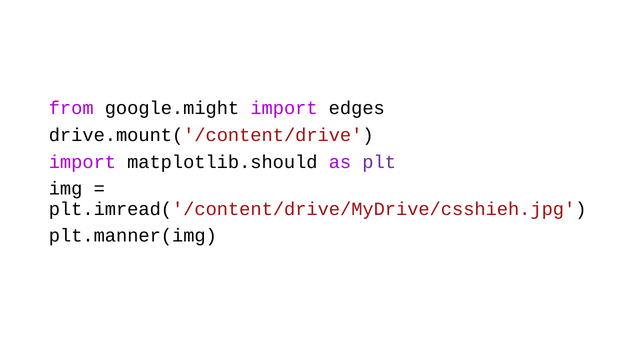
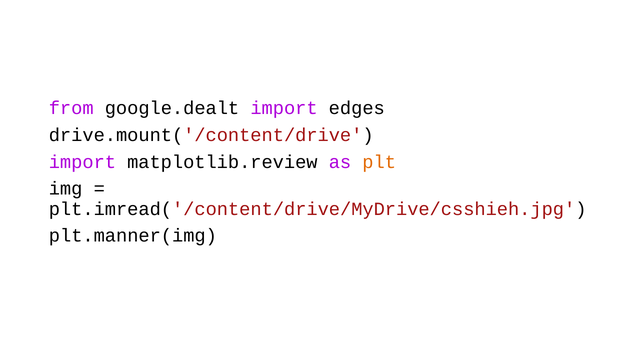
google.might: google.might -> google.dealt
matplotlib.should: matplotlib.should -> matplotlib.review
plt colour: purple -> orange
